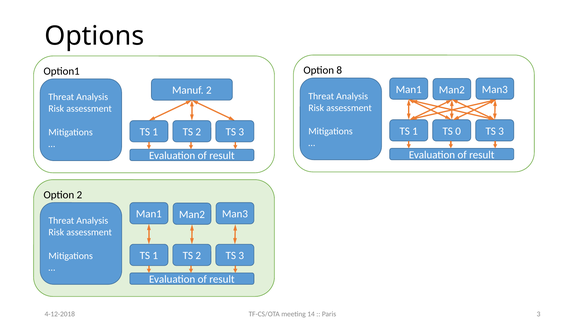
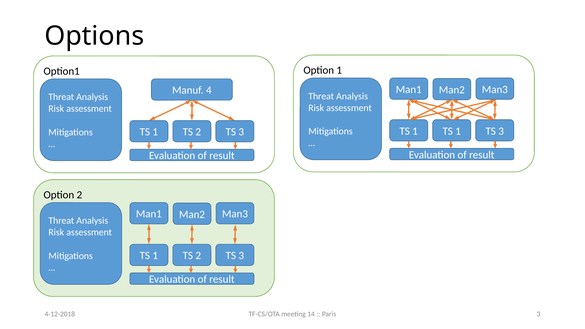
Option 8: 8 -> 1
Manuf 2: 2 -> 4
1 TS 0: 0 -> 1
